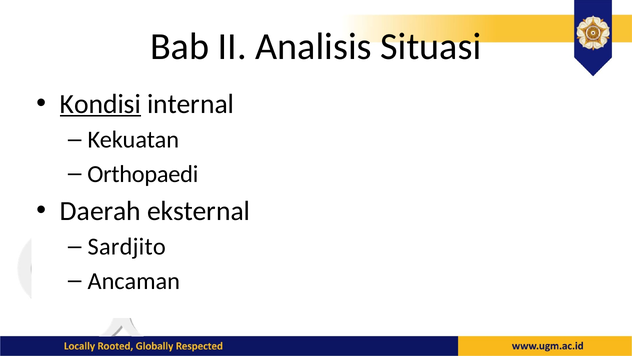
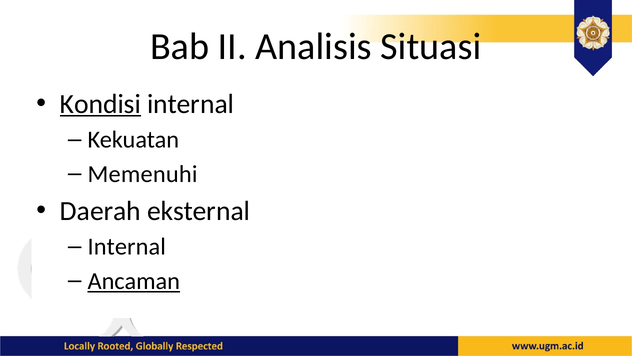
Orthopaedi: Orthopaedi -> Memenuhi
Sardjito at (127, 247): Sardjito -> Internal
Ancaman underline: none -> present
